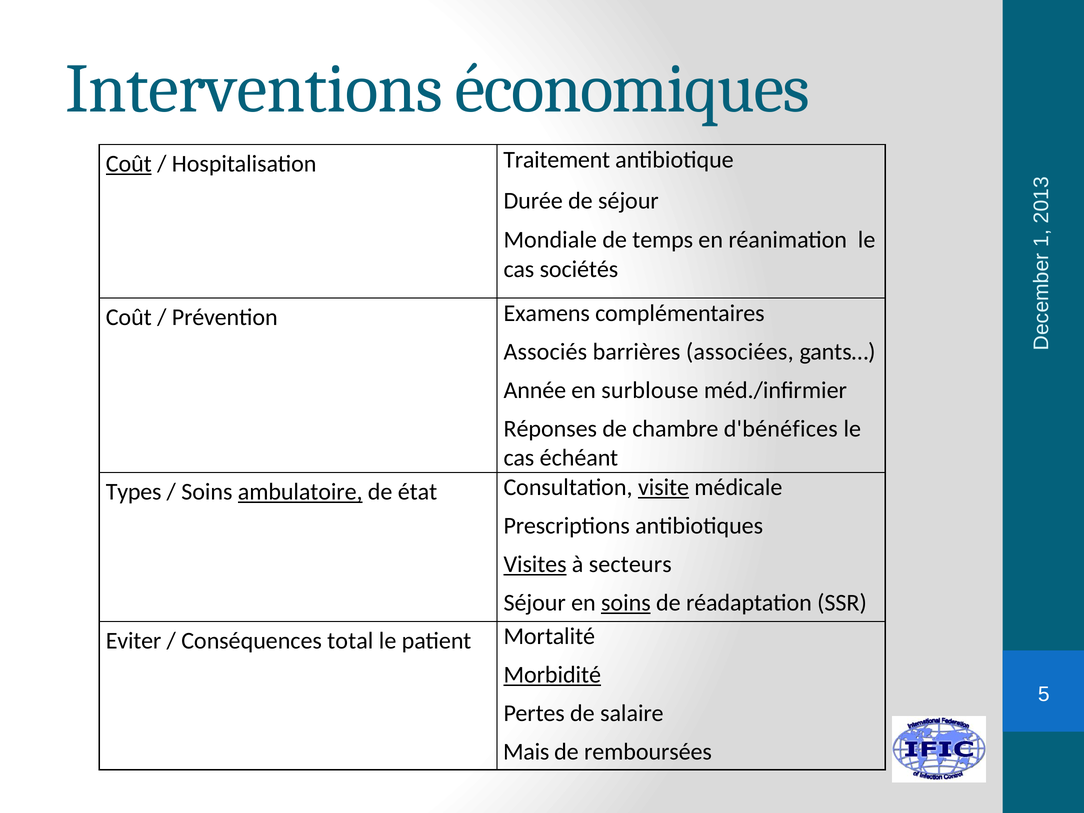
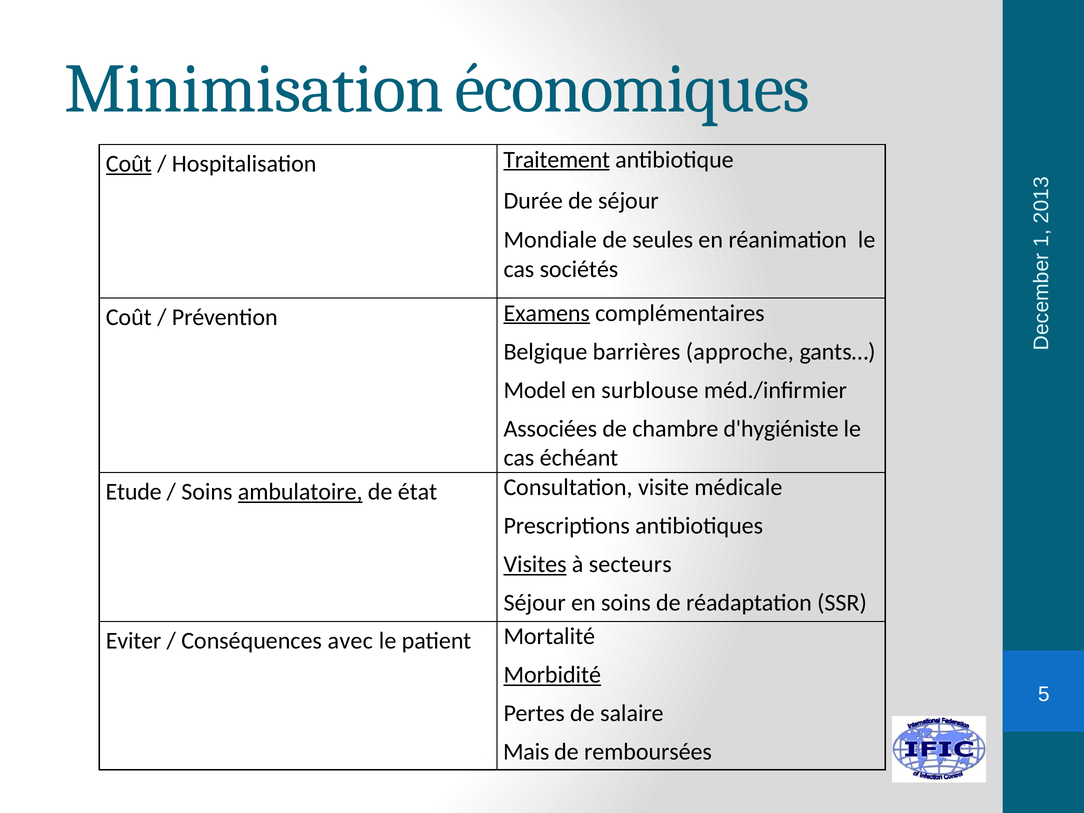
Interventions: Interventions -> Minimisation
Traitement underline: none -> present
temps: temps -> seules
Examens underline: none -> present
Associés: Associés -> Belgique
associées: associées -> approche
Année: Année -> Model
Réponses: Réponses -> Associées
d'bénéfices: d'bénéfices -> d'hygiéniste
Types: Types -> Etude
visite underline: present -> none
soins at (626, 603) underline: present -> none
total: total -> avec
